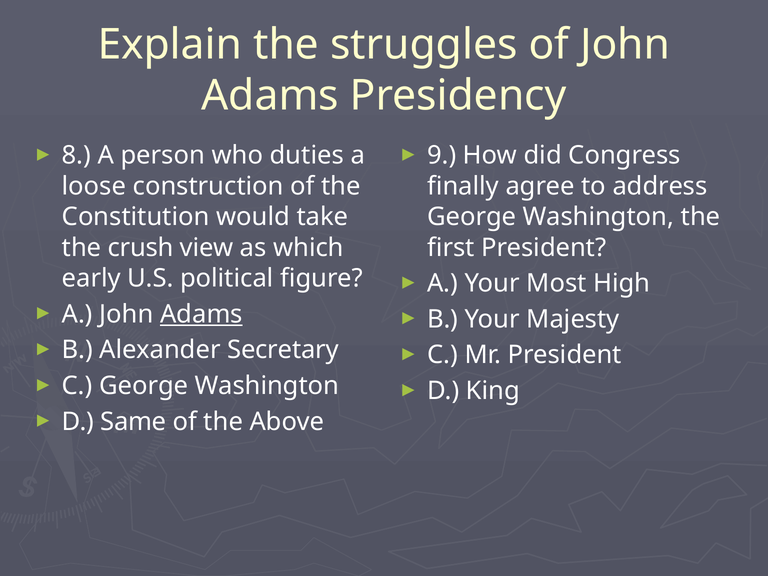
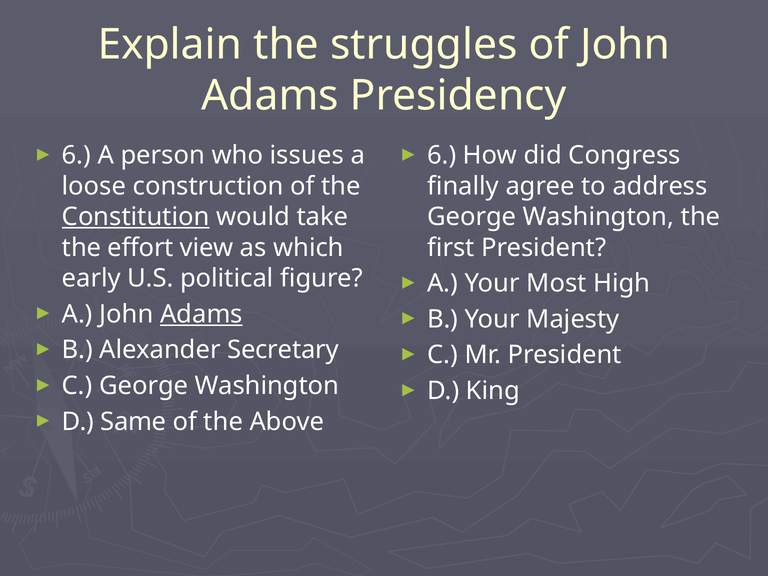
8 at (76, 155): 8 -> 6
duties: duties -> issues
9 at (442, 155): 9 -> 6
Constitution underline: none -> present
crush: crush -> effort
